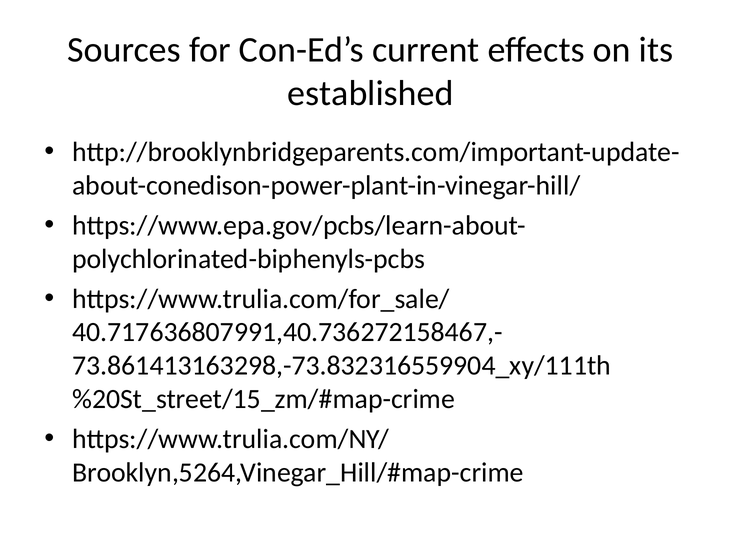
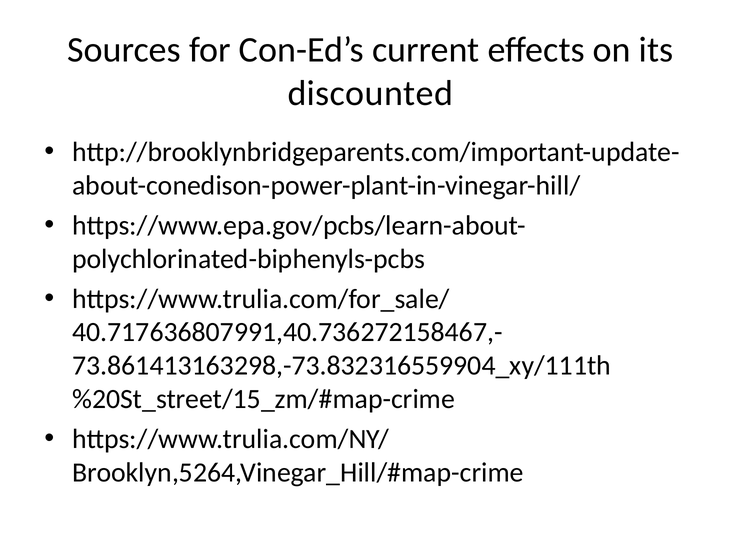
established: established -> discounted
